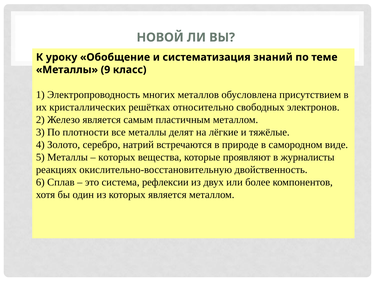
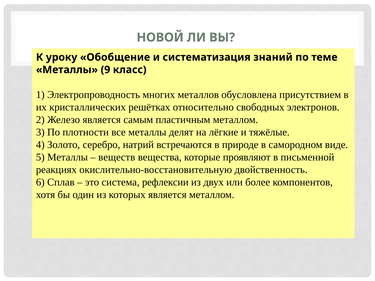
которых at (117, 157): которых -> веществ
журналисты: журналисты -> письменной
